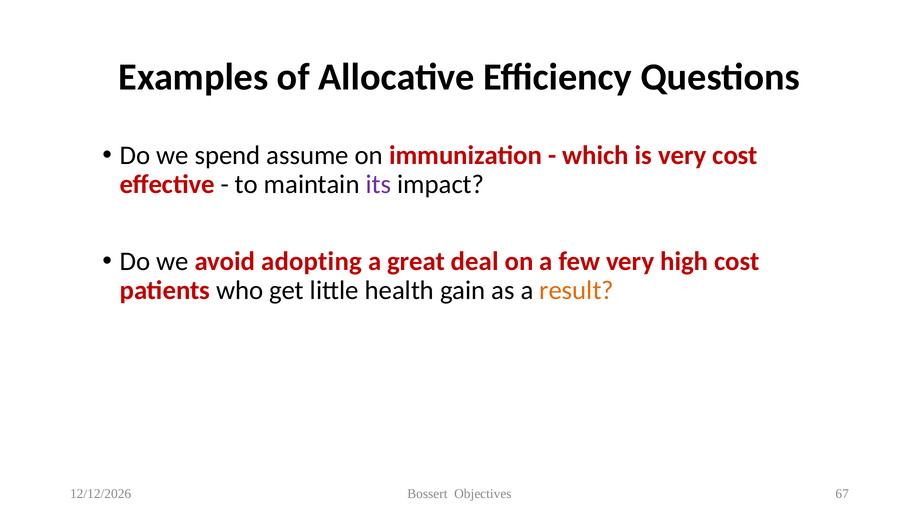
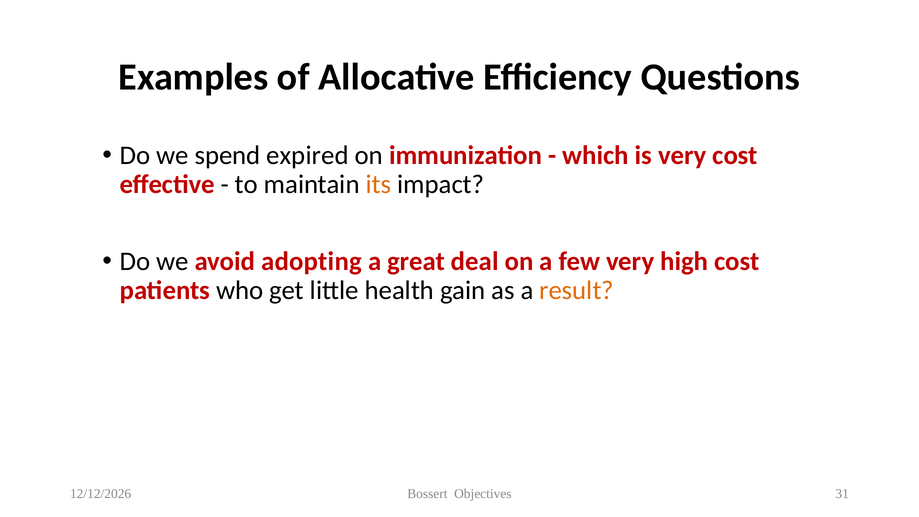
assume: assume -> expired
its colour: purple -> orange
67: 67 -> 31
